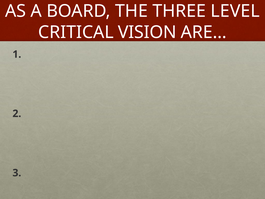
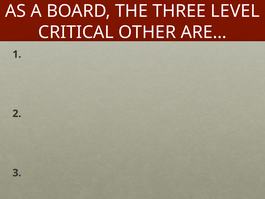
VISION: VISION -> OTHER
